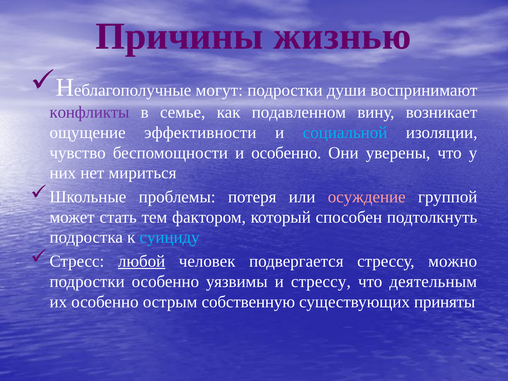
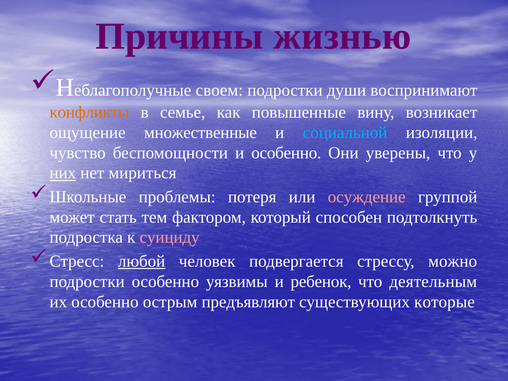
могут: могут -> своем
конфликты colour: purple -> orange
подавленном: подавленном -> повышенные
эффективности: эффективности -> множественные
них underline: none -> present
суициду colour: light blue -> pink
и стрессу: стрессу -> ребенок
собственную: собственную -> предъявляют
приняты: приняты -> которые
